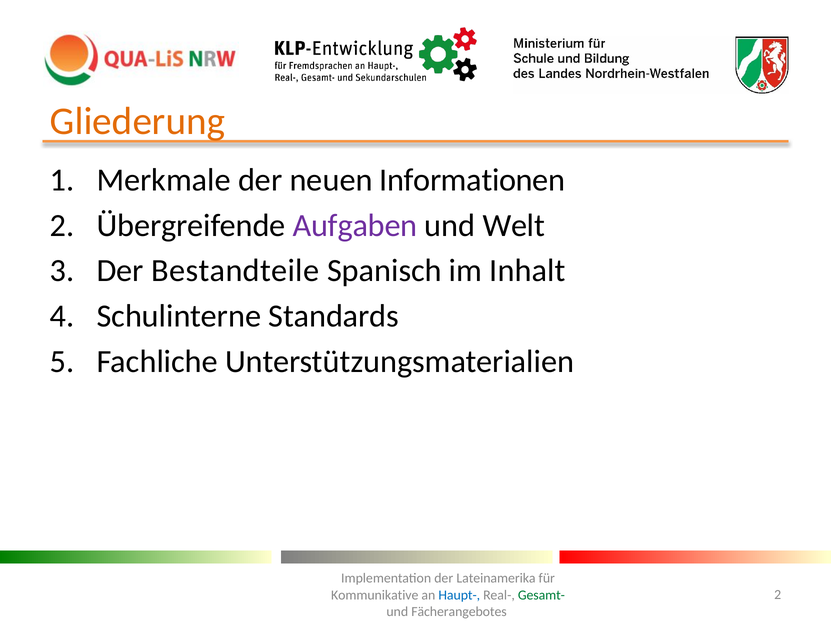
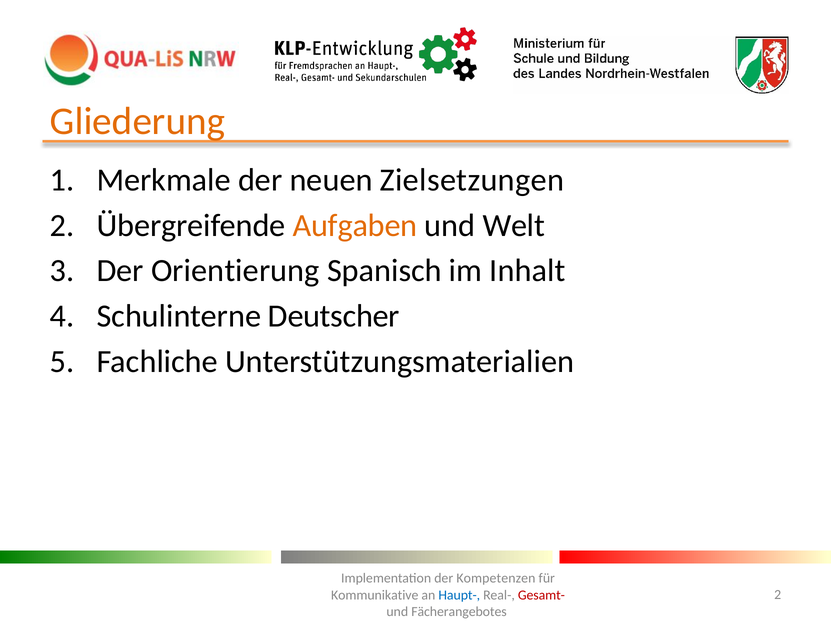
Informationen: Informationen -> Zielsetzungen
Aufgaben colour: purple -> orange
Bestandteile: Bestandteile -> Orientierung
Standards: Standards -> Deutscher
Lateinamerika: Lateinamerika -> Kompetenzen
Gesamt- colour: green -> red
